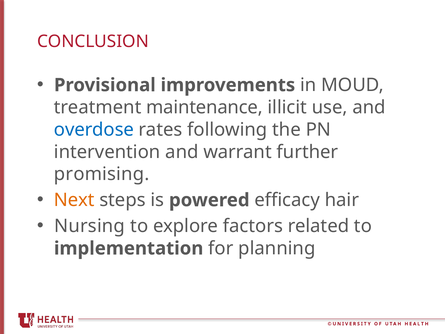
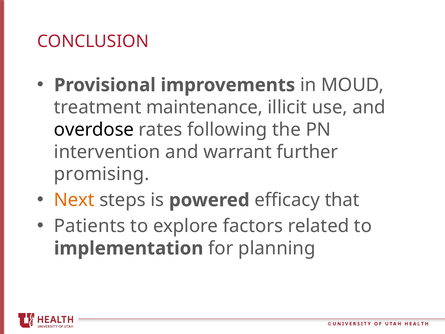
overdose colour: blue -> black
hair: hair -> that
Nursing: Nursing -> Patients
